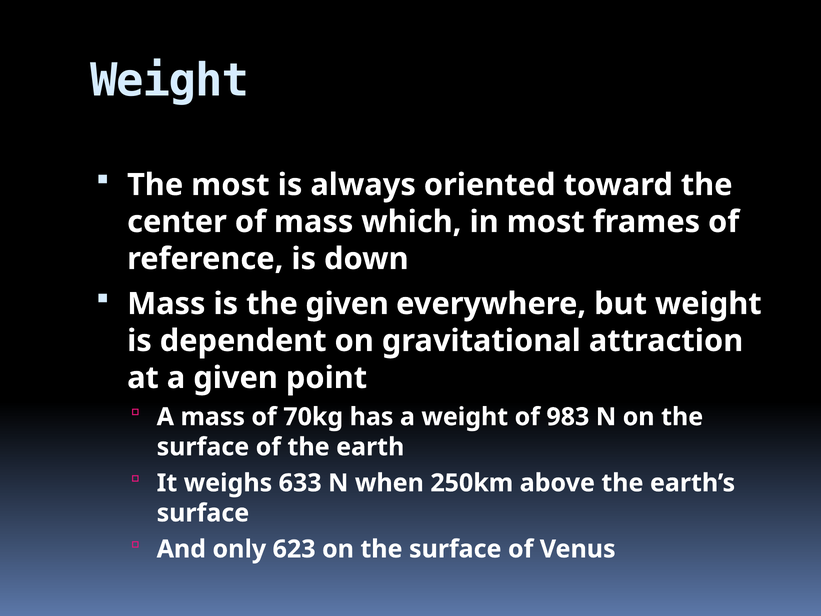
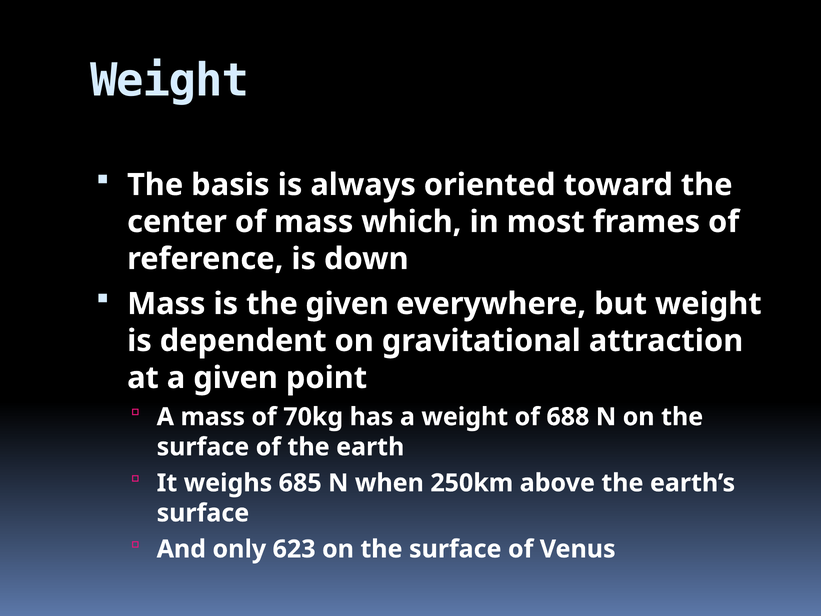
The most: most -> basis
983: 983 -> 688
633: 633 -> 685
